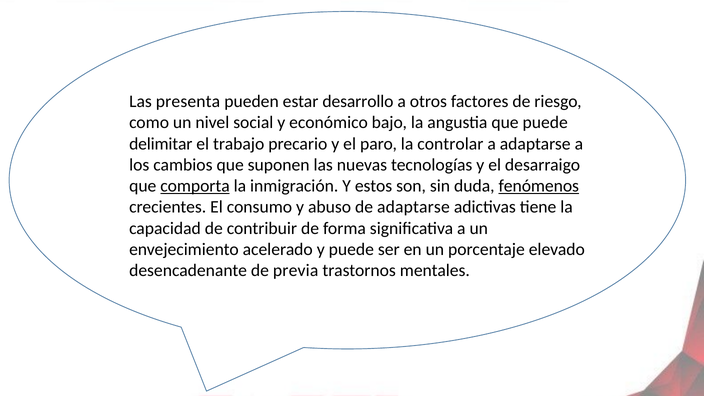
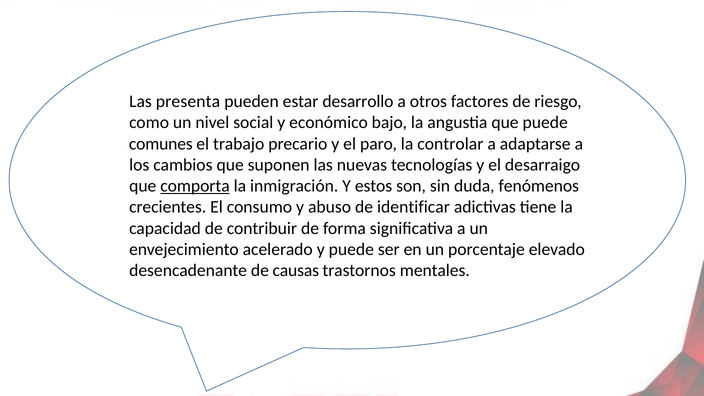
delimitar: delimitar -> comunes
fenómenos underline: present -> none
de adaptarse: adaptarse -> identificar
previa: previa -> causas
